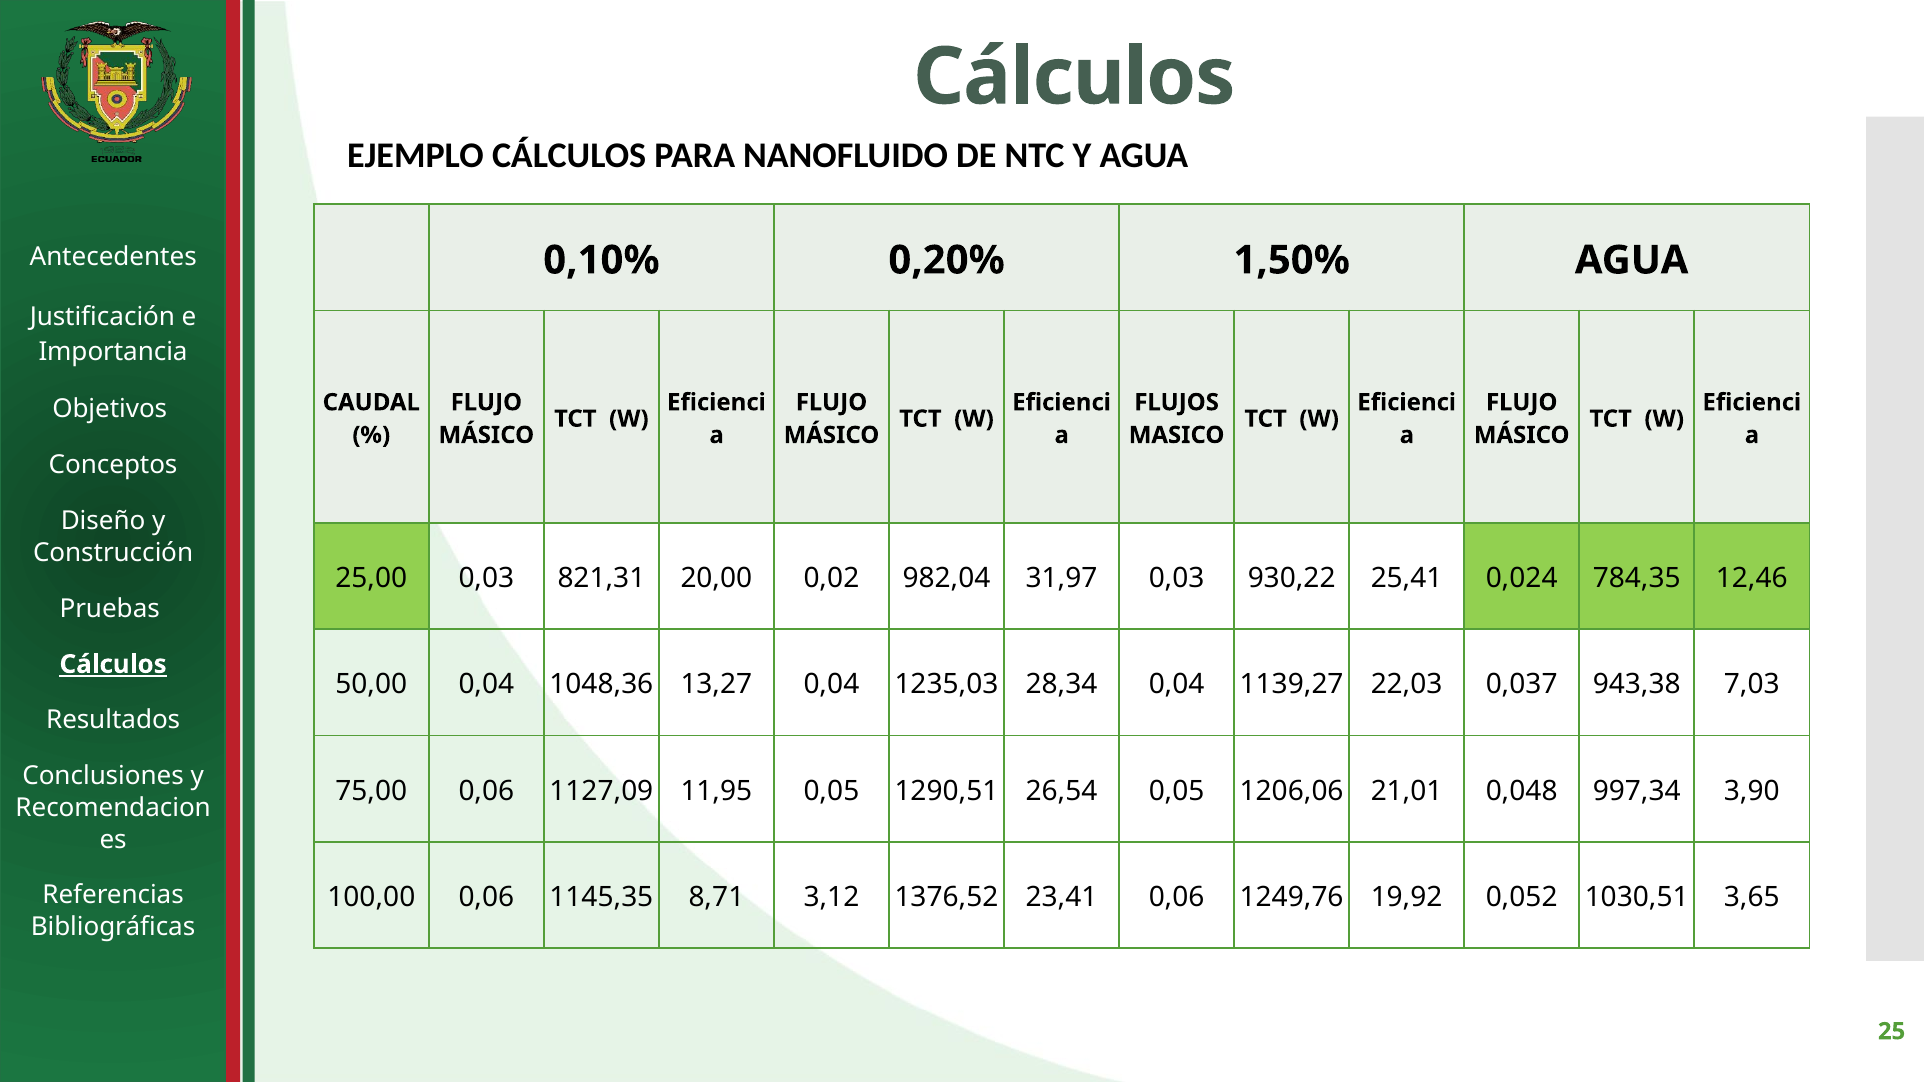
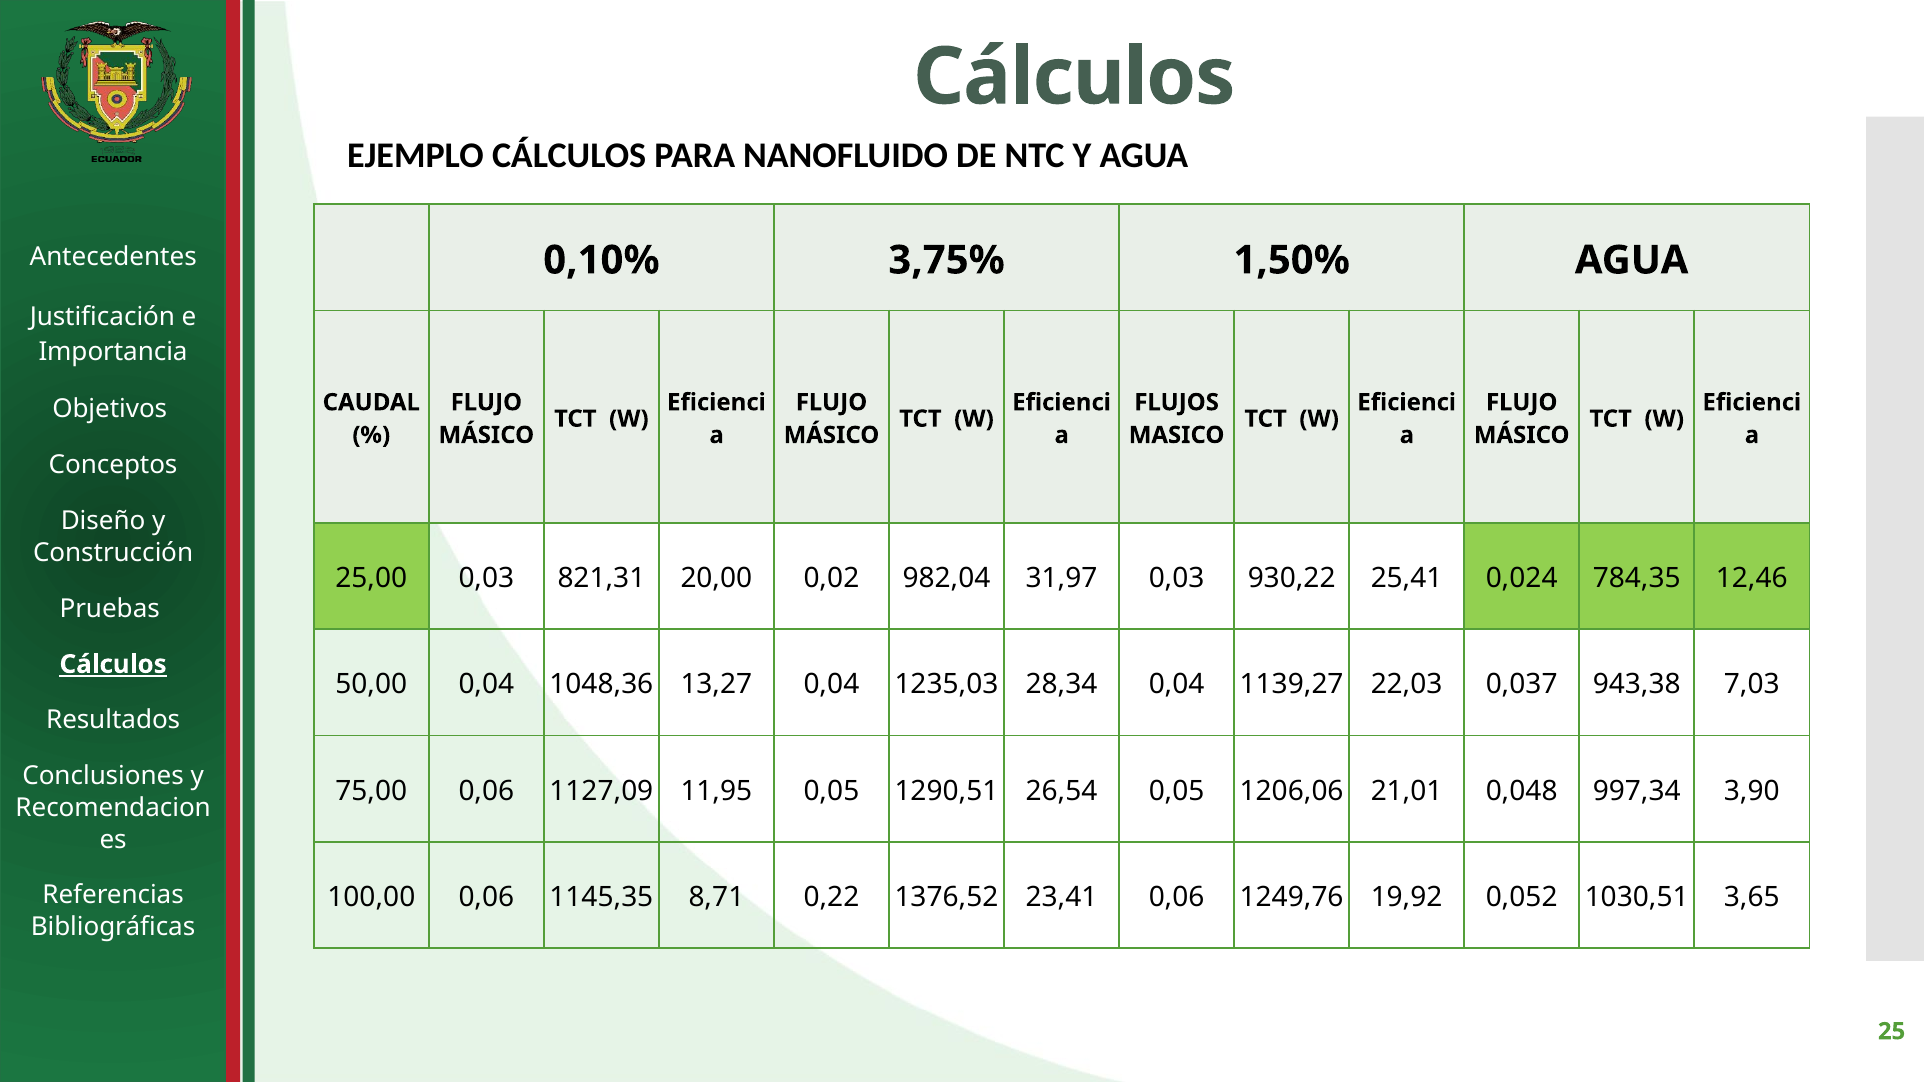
0,20%: 0,20% -> 3,75%
3,12: 3,12 -> 0,22
